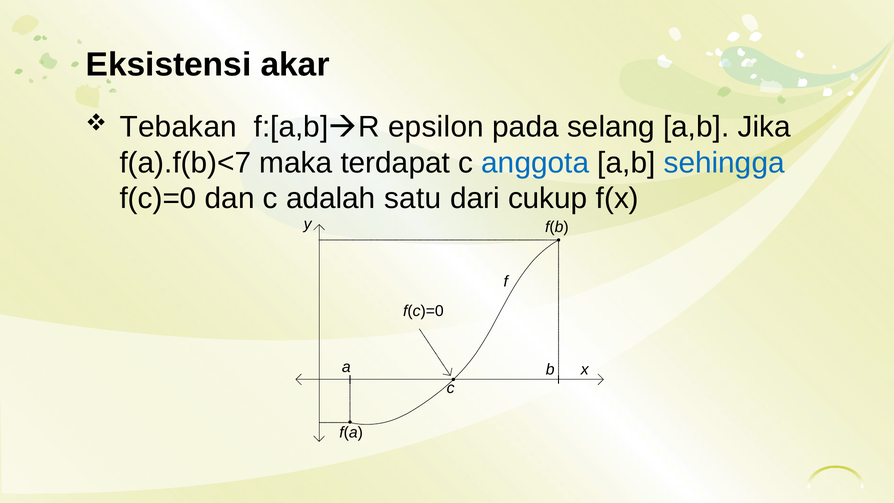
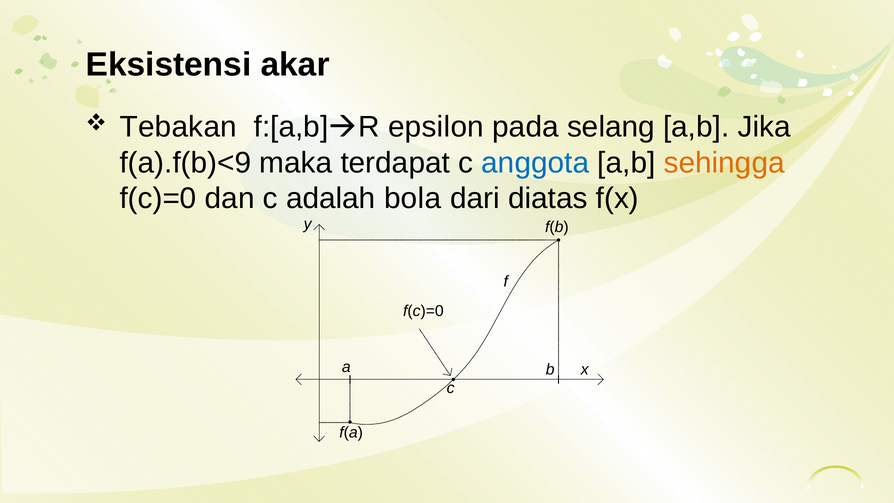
f(a).f(b)<7: f(a).f(b)<7 -> f(a).f(b)<9
sehingga colour: blue -> orange
satu: satu -> bola
cukup: cukup -> diatas
